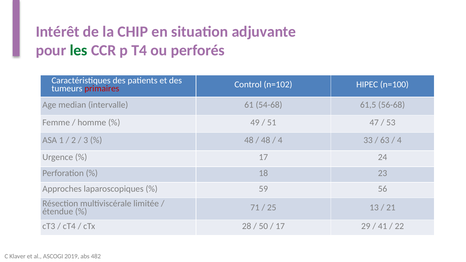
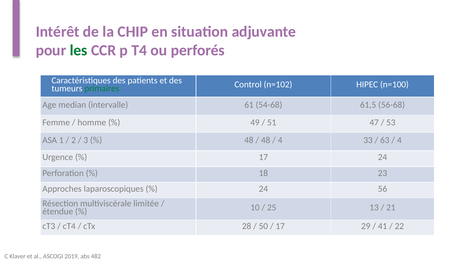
primaires colour: red -> green
59 at (263, 189): 59 -> 24
71: 71 -> 10
